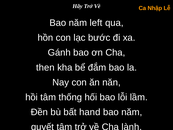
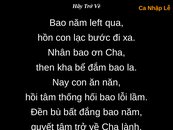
Gánh: Gánh -> Nhân
hand: hand -> đắng
